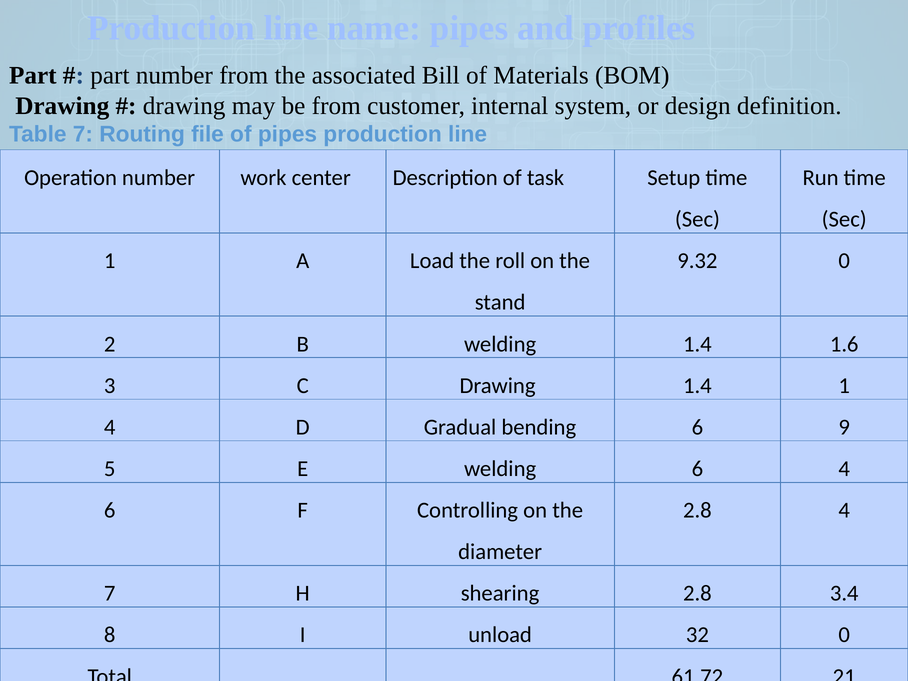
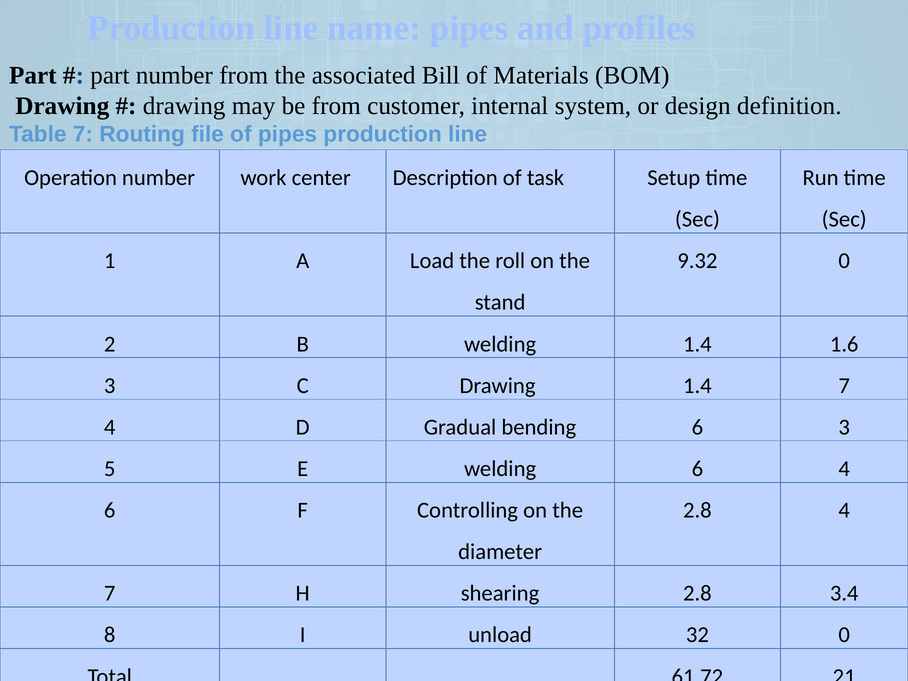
1.4 1: 1 -> 7
6 9: 9 -> 3
